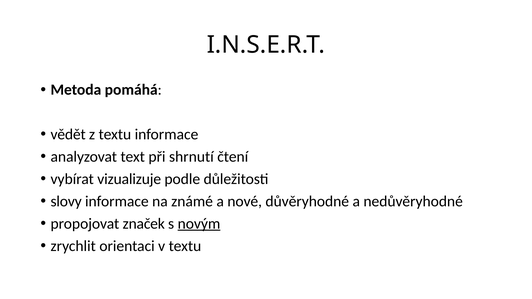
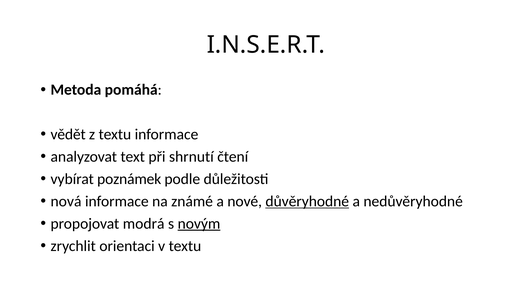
vizualizuje: vizualizuje -> poznámek
slovy: slovy -> nová
důvěryhodné underline: none -> present
značek: značek -> modrá
